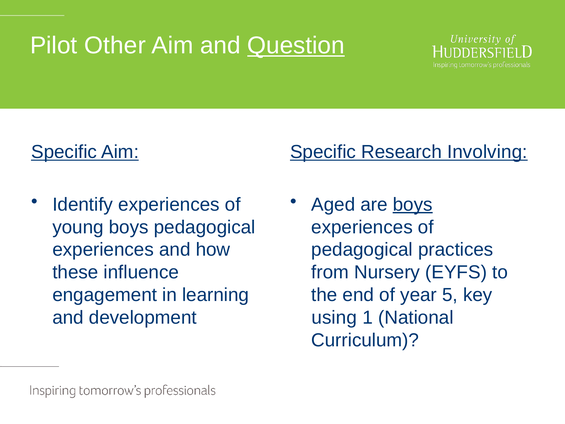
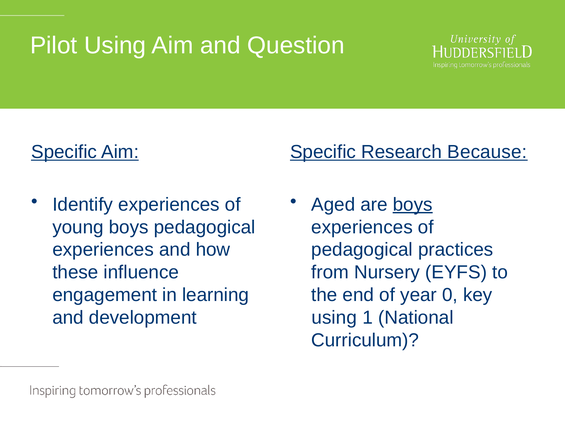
Pilot Other: Other -> Using
Question underline: present -> none
Involving: Involving -> Because
5: 5 -> 0
